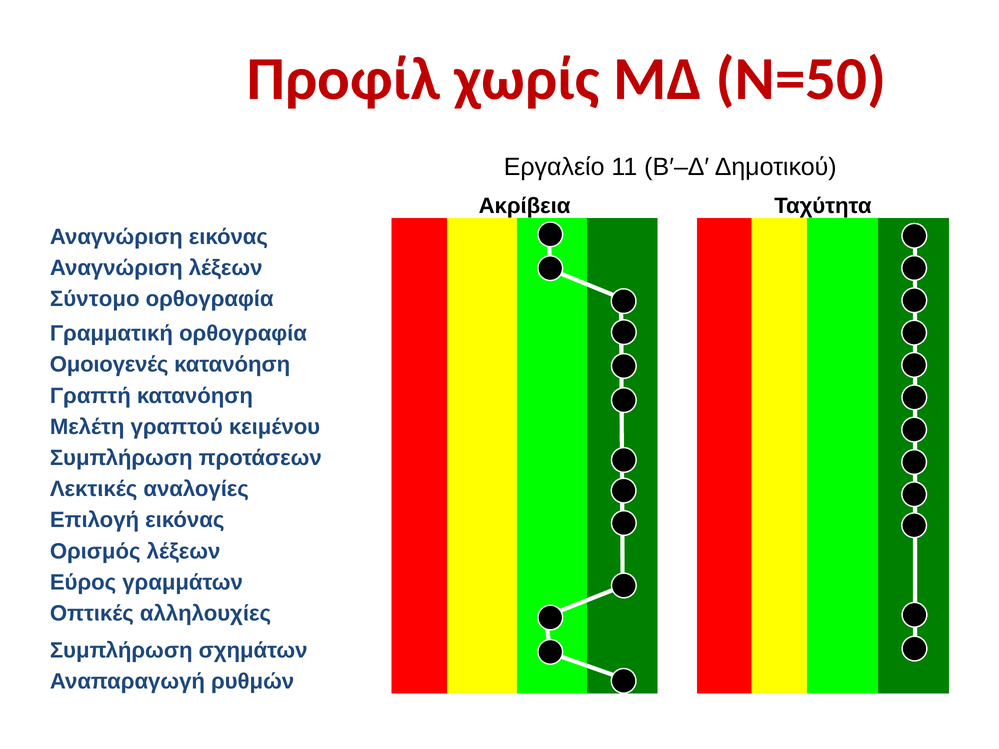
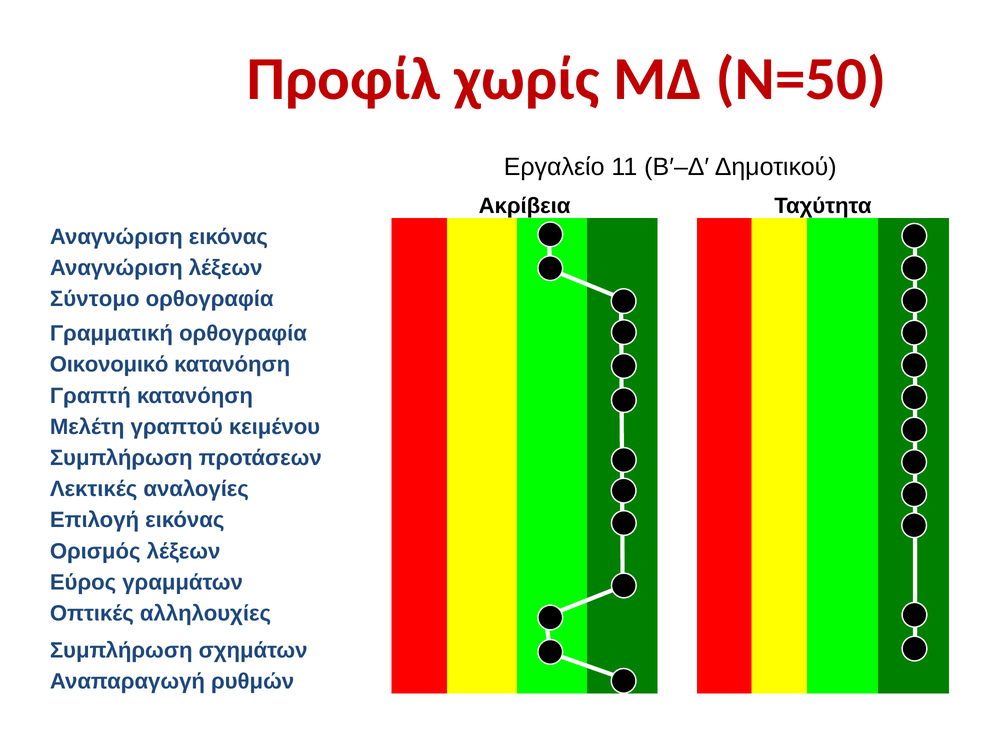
Ομοιογενές: Ομοιογενές -> Οικονομικό
